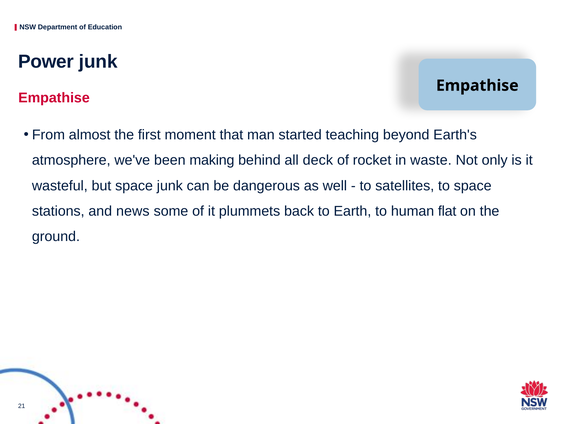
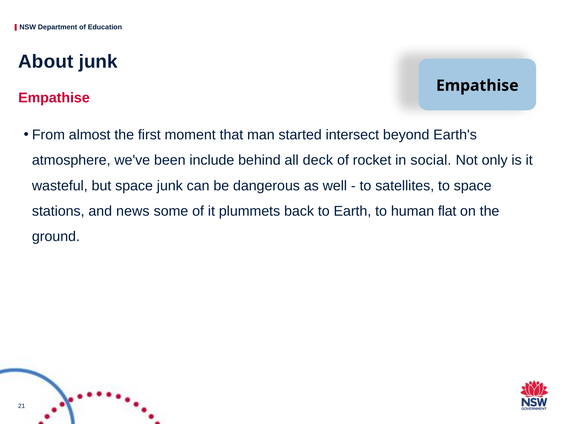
Power: Power -> About
teaching: teaching -> intersect
making: making -> include
waste: waste -> social
